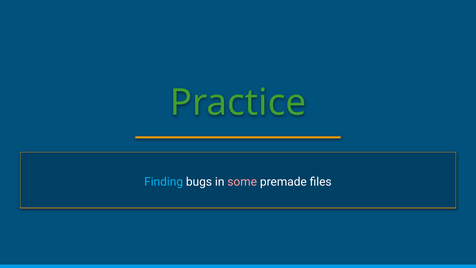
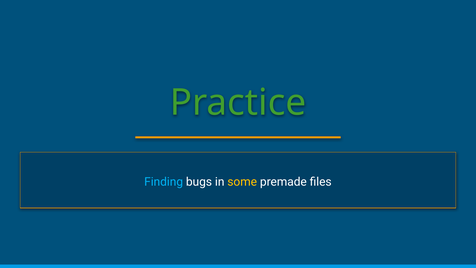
some colour: pink -> yellow
